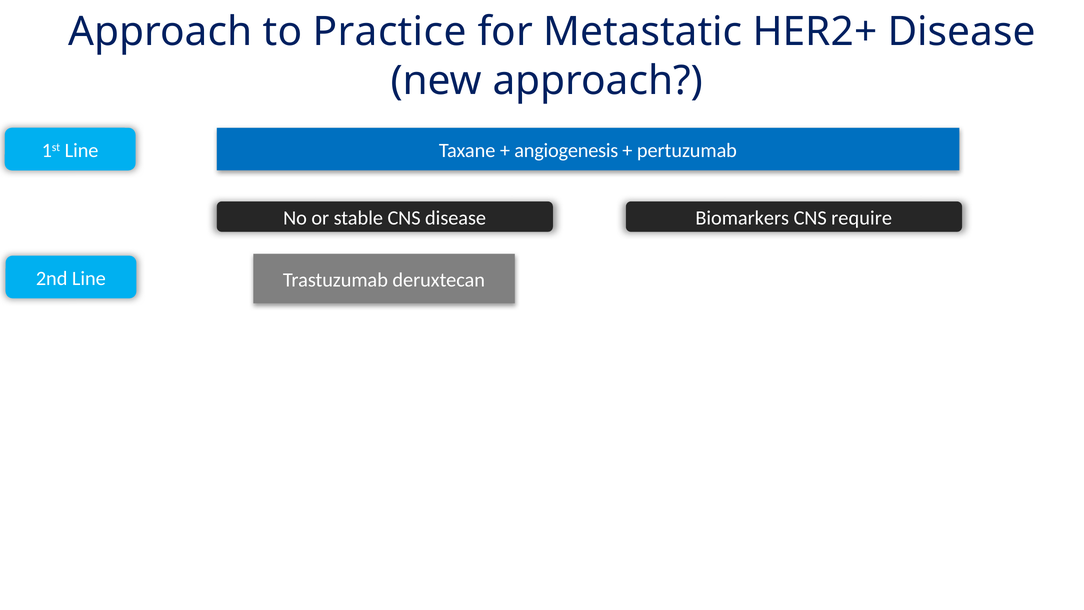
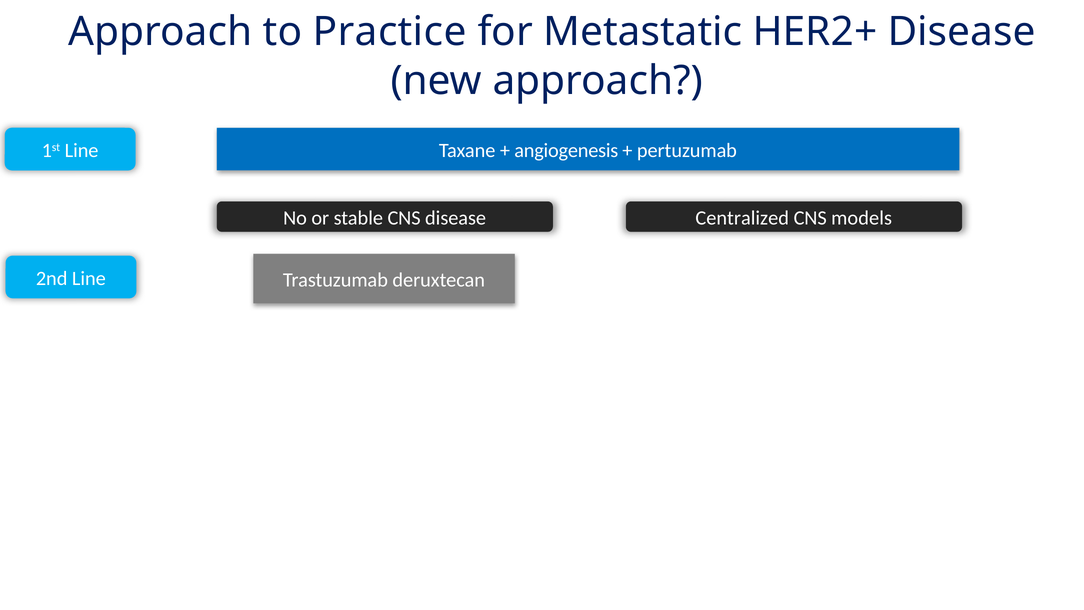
Biomarkers: Biomarkers -> Centralized
require: require -> models
